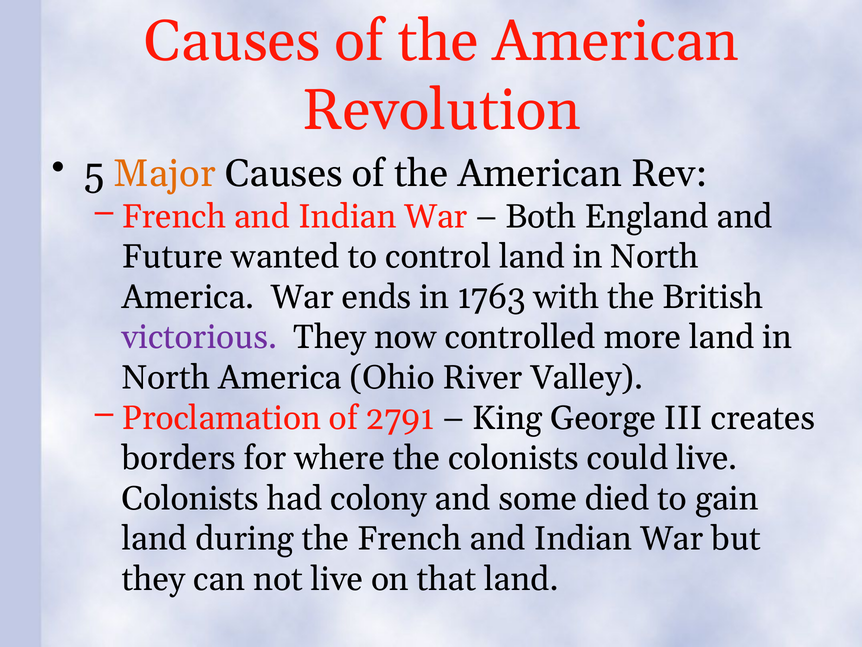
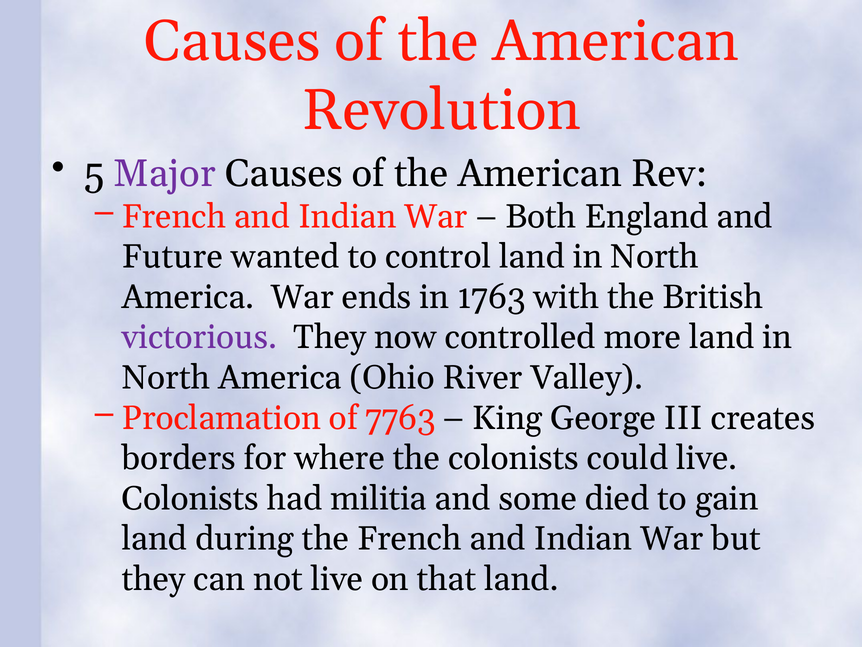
Major colour: orange -> purple
2791: 2791 -> 7763
colony: colony -> militia
